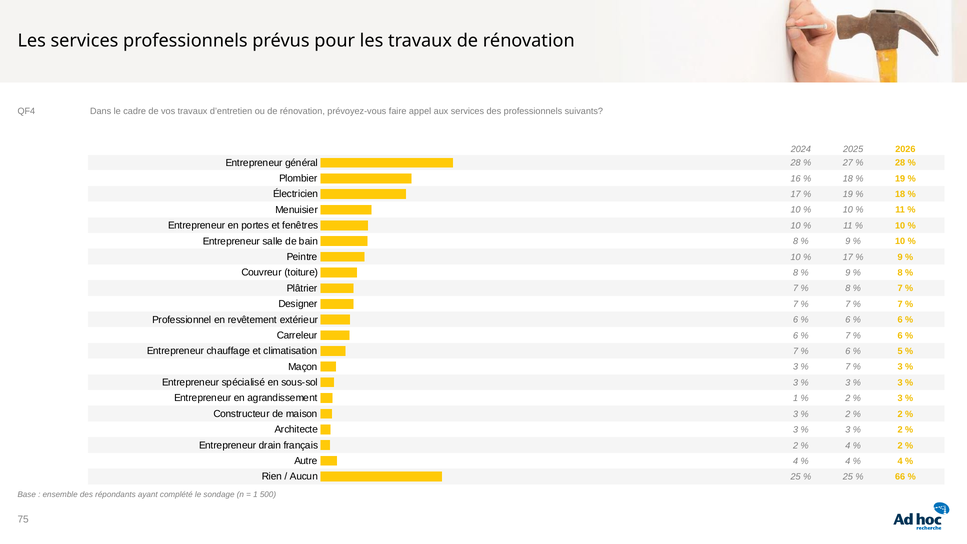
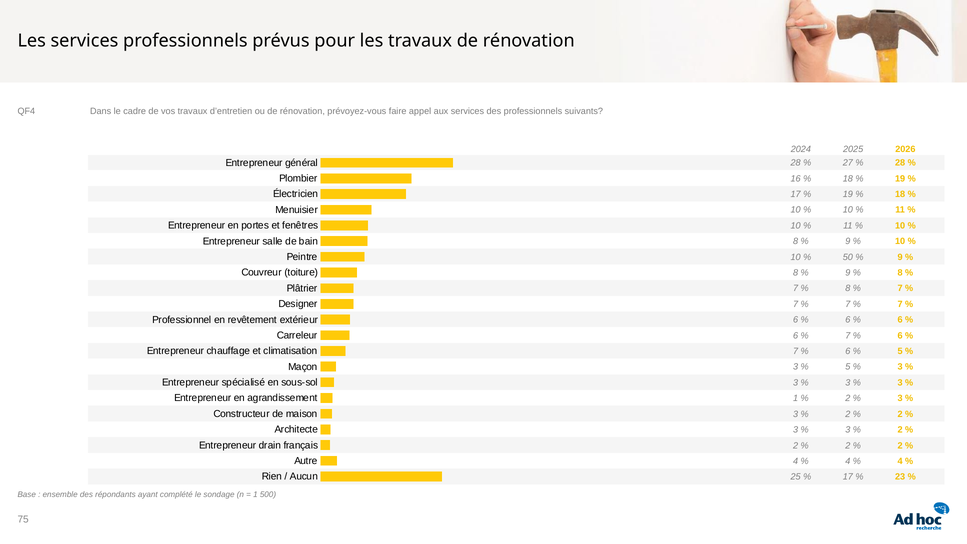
17 at (848, 257): 17 -> 50
7 at (848, 367): 7 -> 5
4 at (848, 445): 4 -> 2
25 at (848, 477): 25 -> 17
66: 66 -> 23
